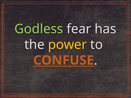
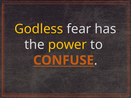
Godless colour: light green -> yellow
